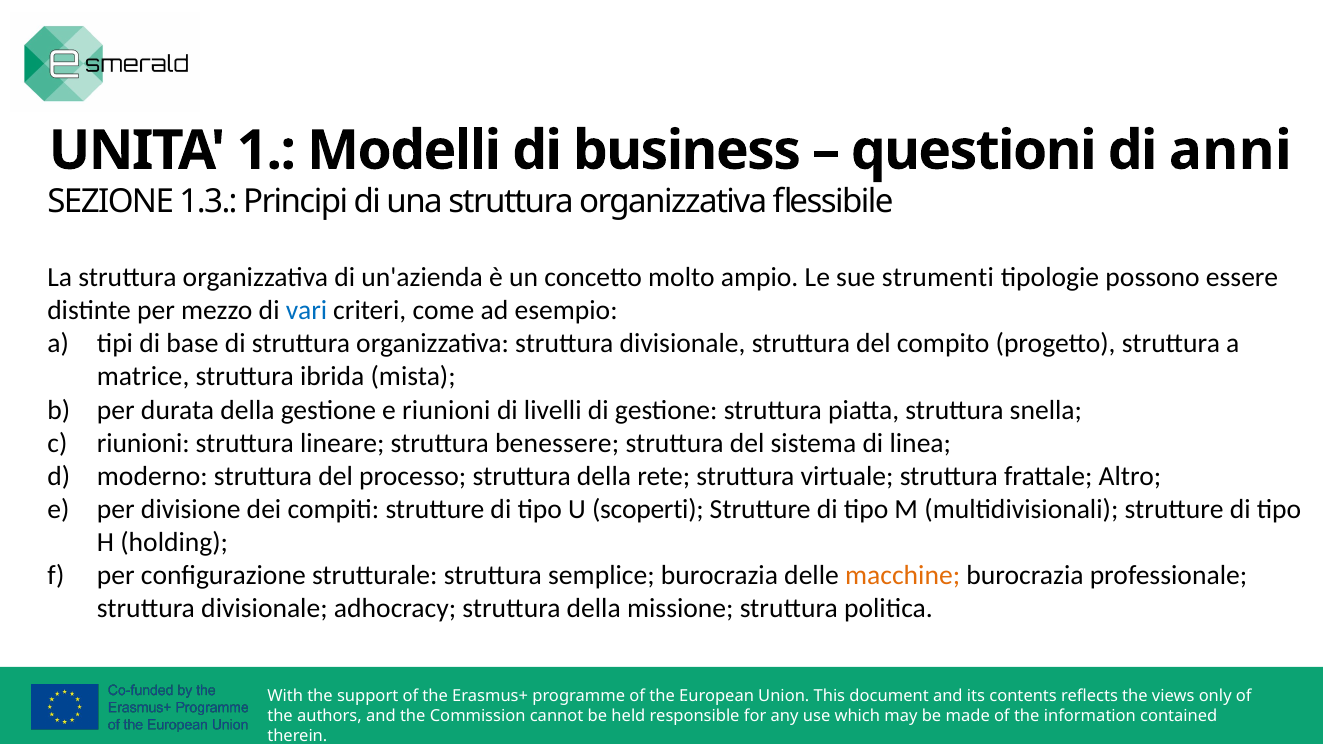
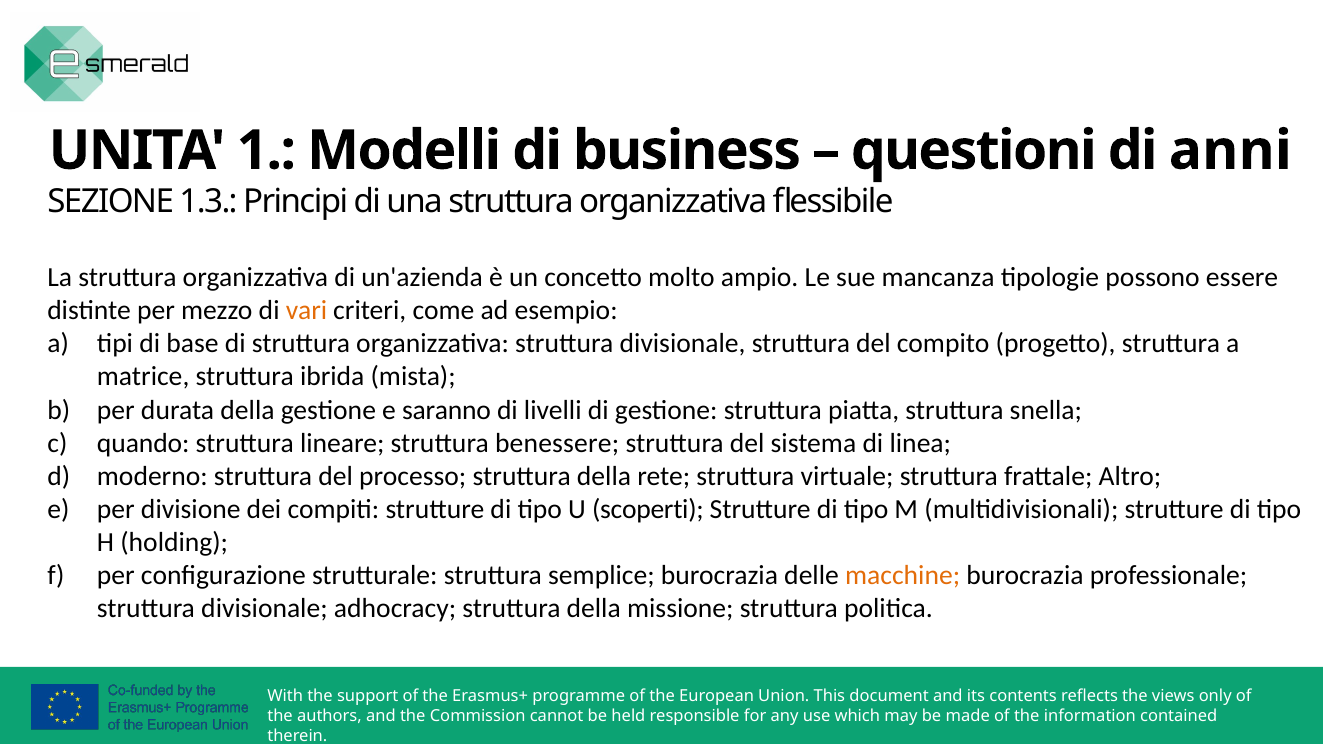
strumenti: strumenti -> mancanza
vari colour: blue -> orange
e riunioni: riunioni -> saranno
riunioni at (143, 443): riunioni -> quando
